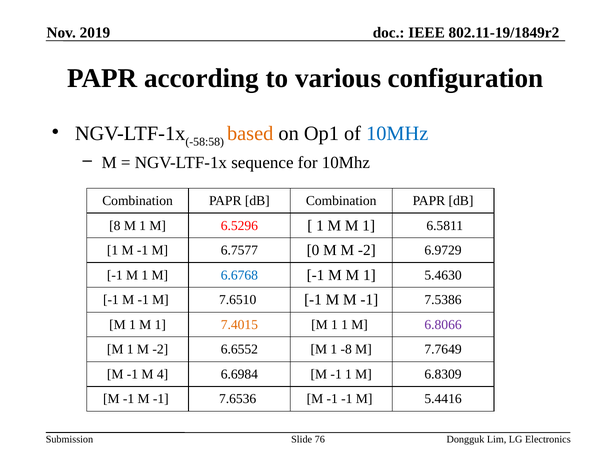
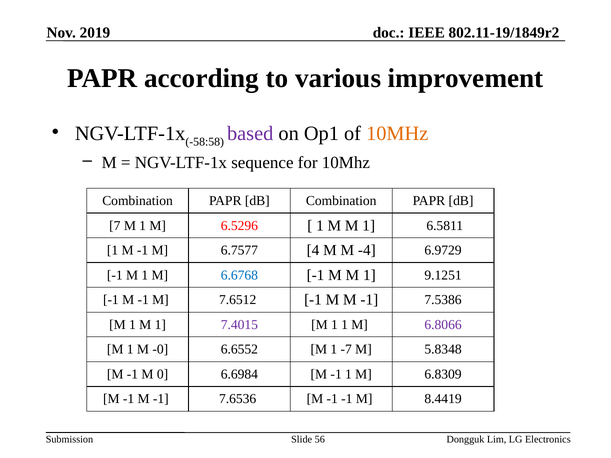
configuration: configuration -> improvement
based colour: orange -> purple
10MHz at (397, 134) colour: blue -> orange
8: 8 -> 7
0: 0 -> 4
M M -2: -2 -> -4
5.4630: 5.4630 -> 9.1251
7.6510: 7.6510 -> 7.6512
7.4015 colour: orange -> purple
1 M -2: -2 -> -0
-8: -8 -> -7
7.7649: 7.7649 -> 5.8348
4: 4 -> 0
5.4416: 5.4416 -> 8.4419
76: 76 -> 56
